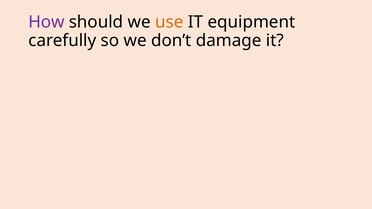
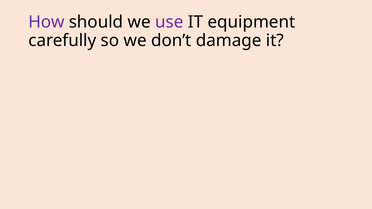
use colour: orange -> purple
